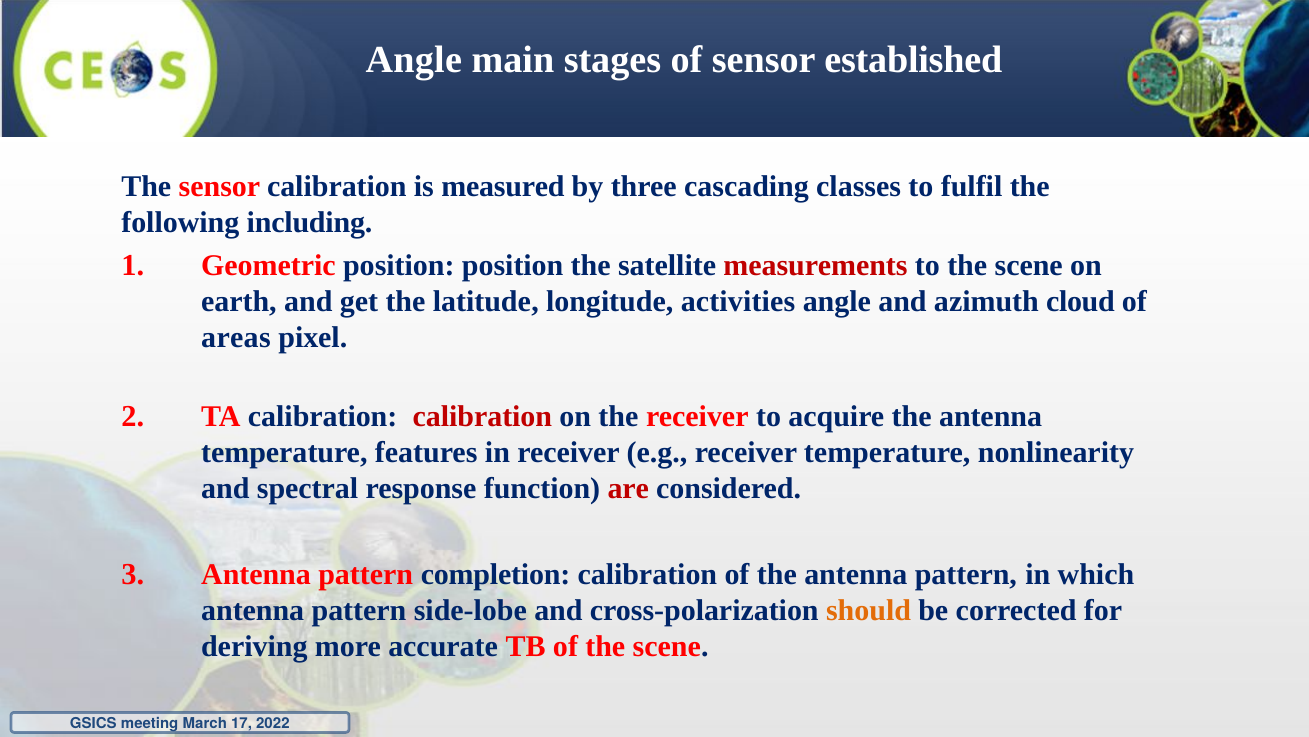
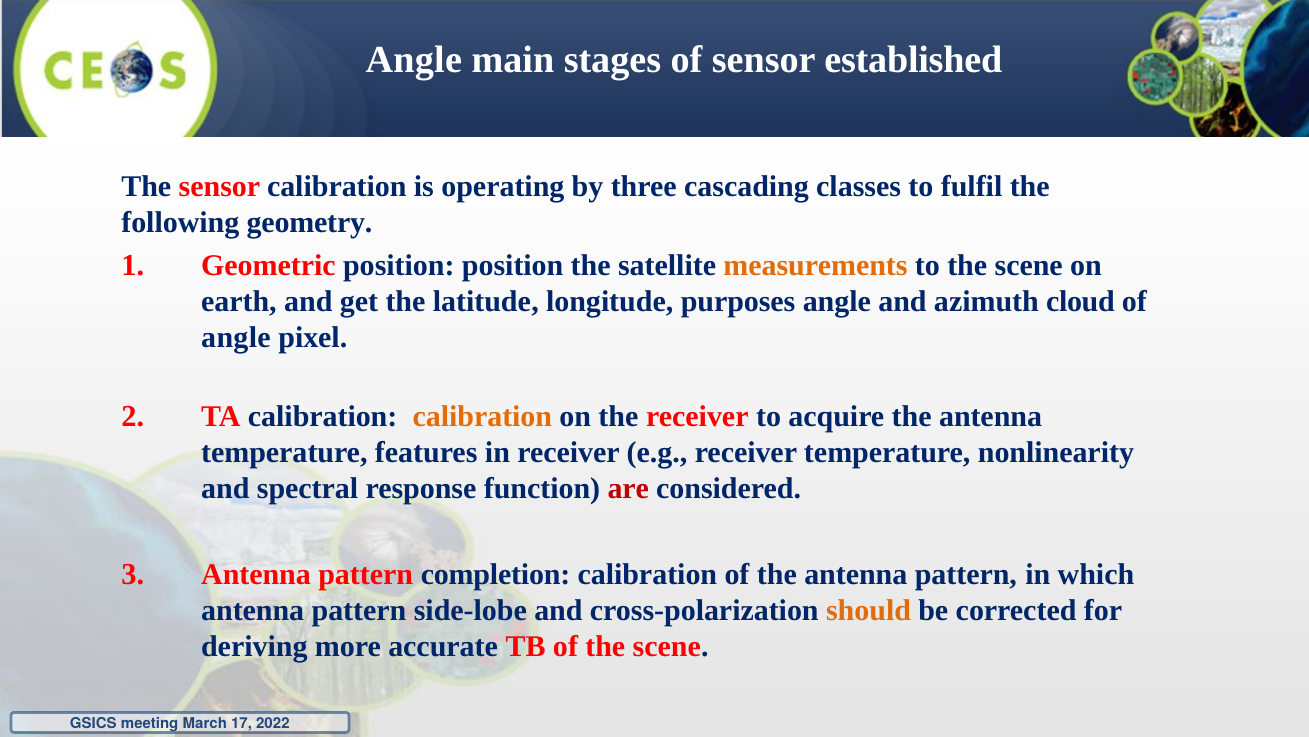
measured: measured -> operating
including: including -> geometry
measurements colour: red -> orange
activities: activities -> purposes
areas at (236, 337): areas -> angle
calibration at (482, 416) colour: red -> orange
